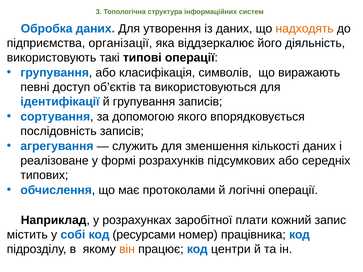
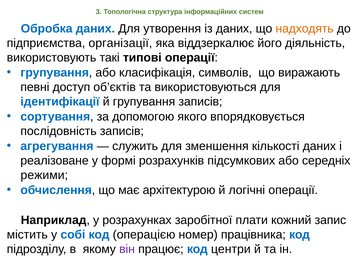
типових: типових -> режими
протоколами: протоколами -> архітектурою
ресурсами: ресурсами -> операцією
він colour: orange -> purple
